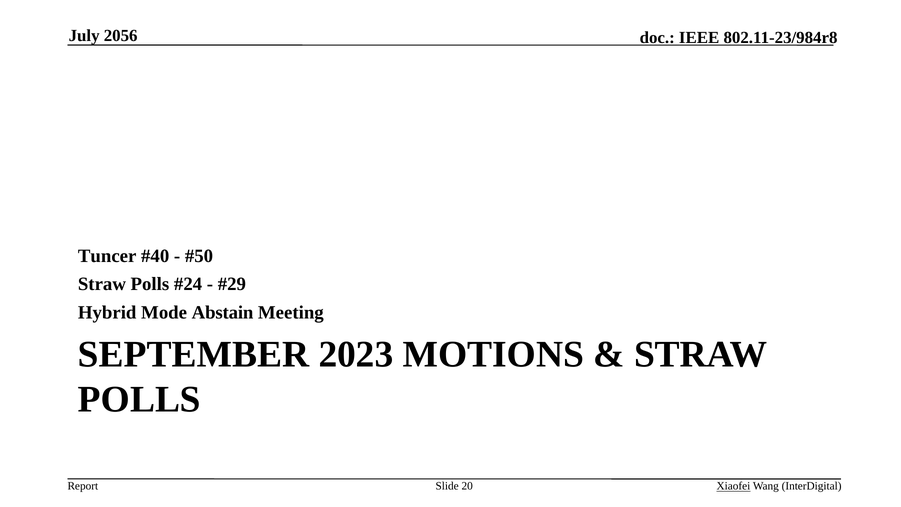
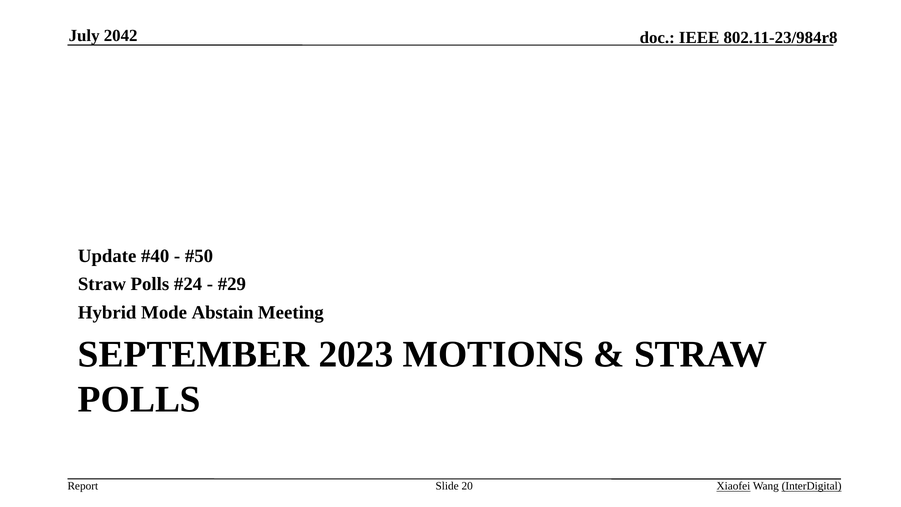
2056: 2056 -> 2042
Tuncer: Tuncer -> Update
InterDigital underline: none -> present
